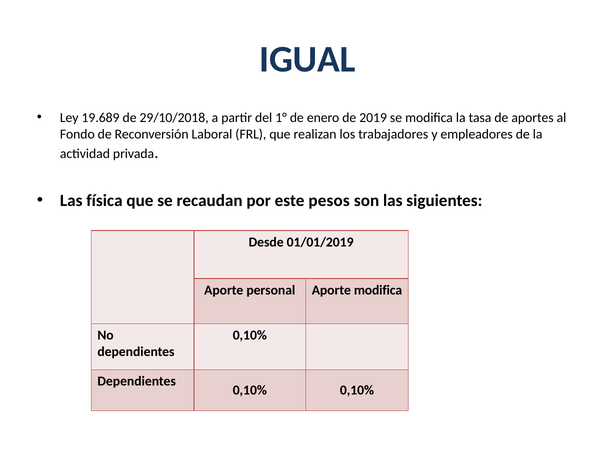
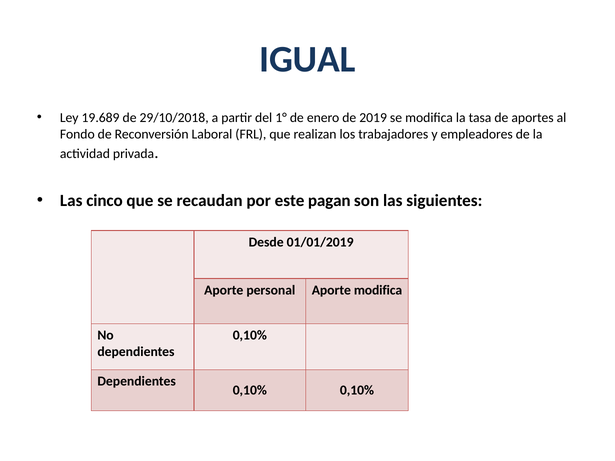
física: física -> cinco
pesos: pesos -> pagan
